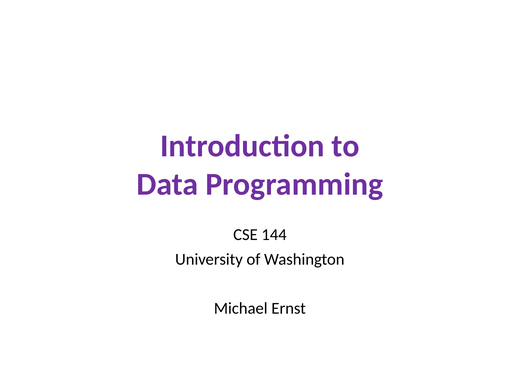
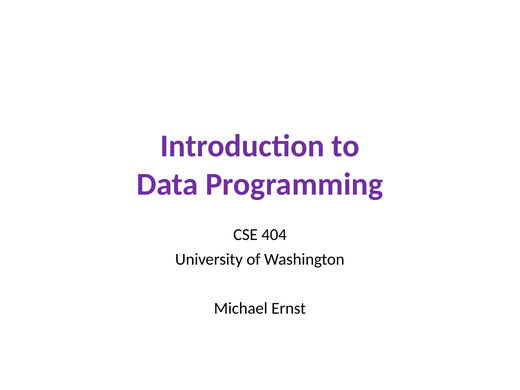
144: 144 -> 404
